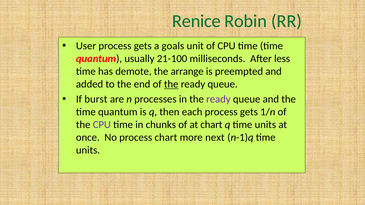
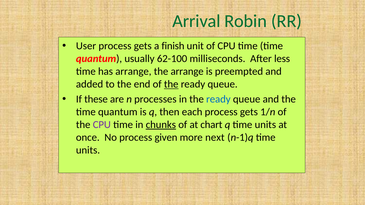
Renice: Renice -> Arrival
goals: goals -> finish
21-100: 21-100 -> 62-100
has demote: demote -> arrange
burst: burst -> these
ready at (218, 99) colour: purple -> blue
chunks underline: none -> present
process chart: chart -> given
